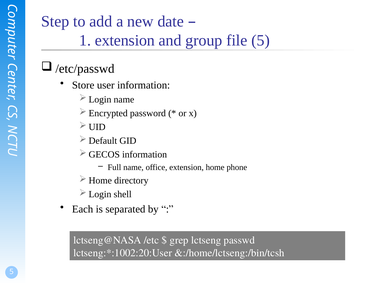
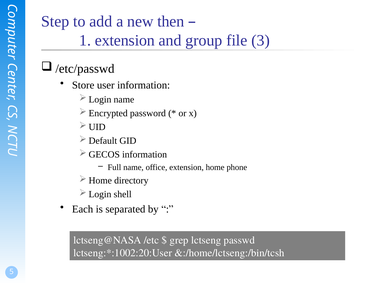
date: date -> then
file 5: 5 -> 3
